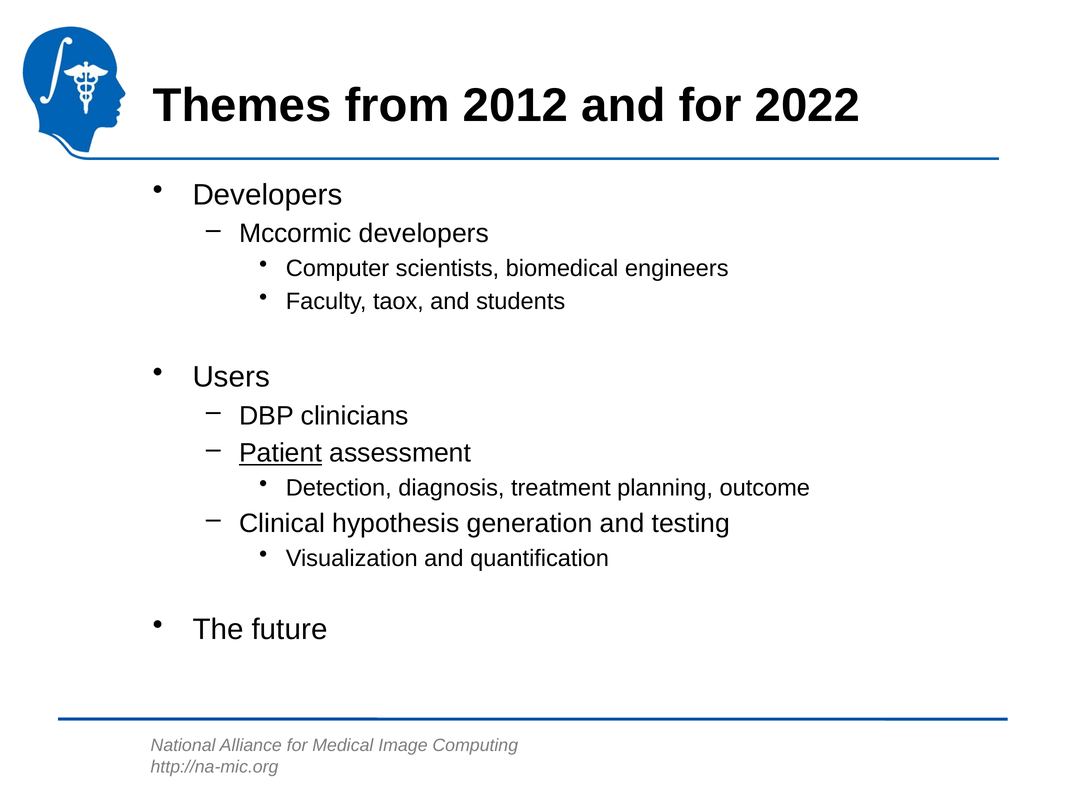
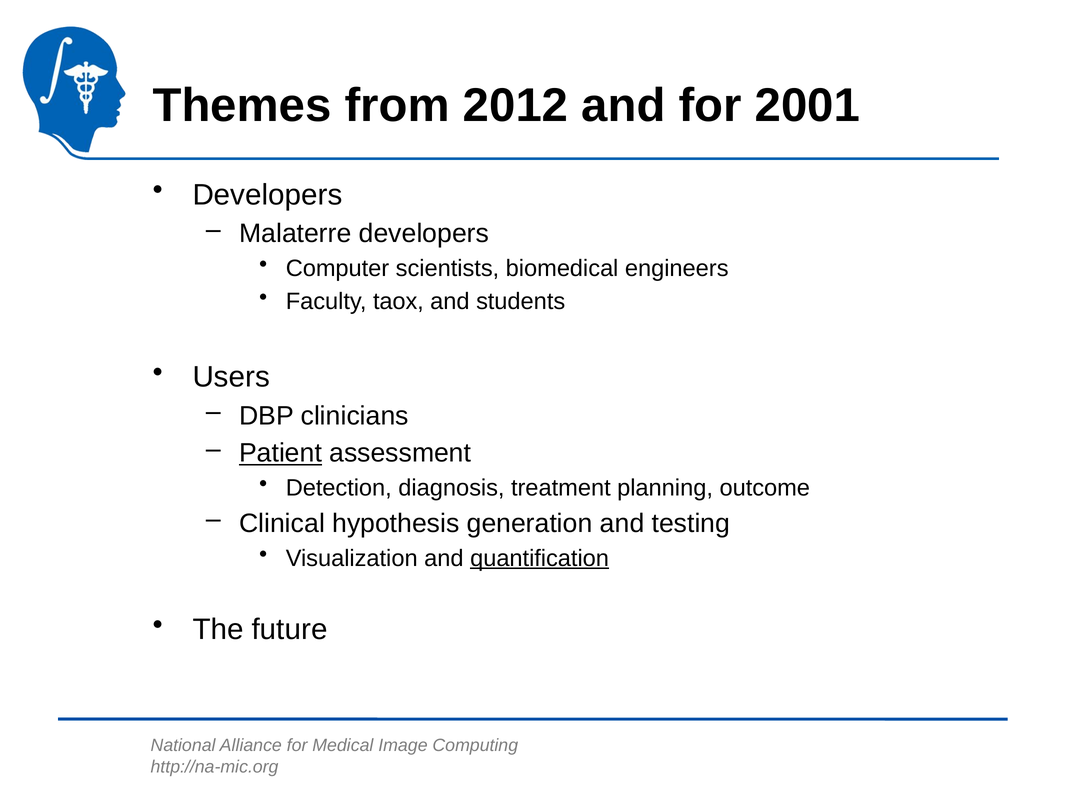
2022: 2022 -> 2001
Mccormic: Mccormic -> Malaterre
quantification underline: none -> present
